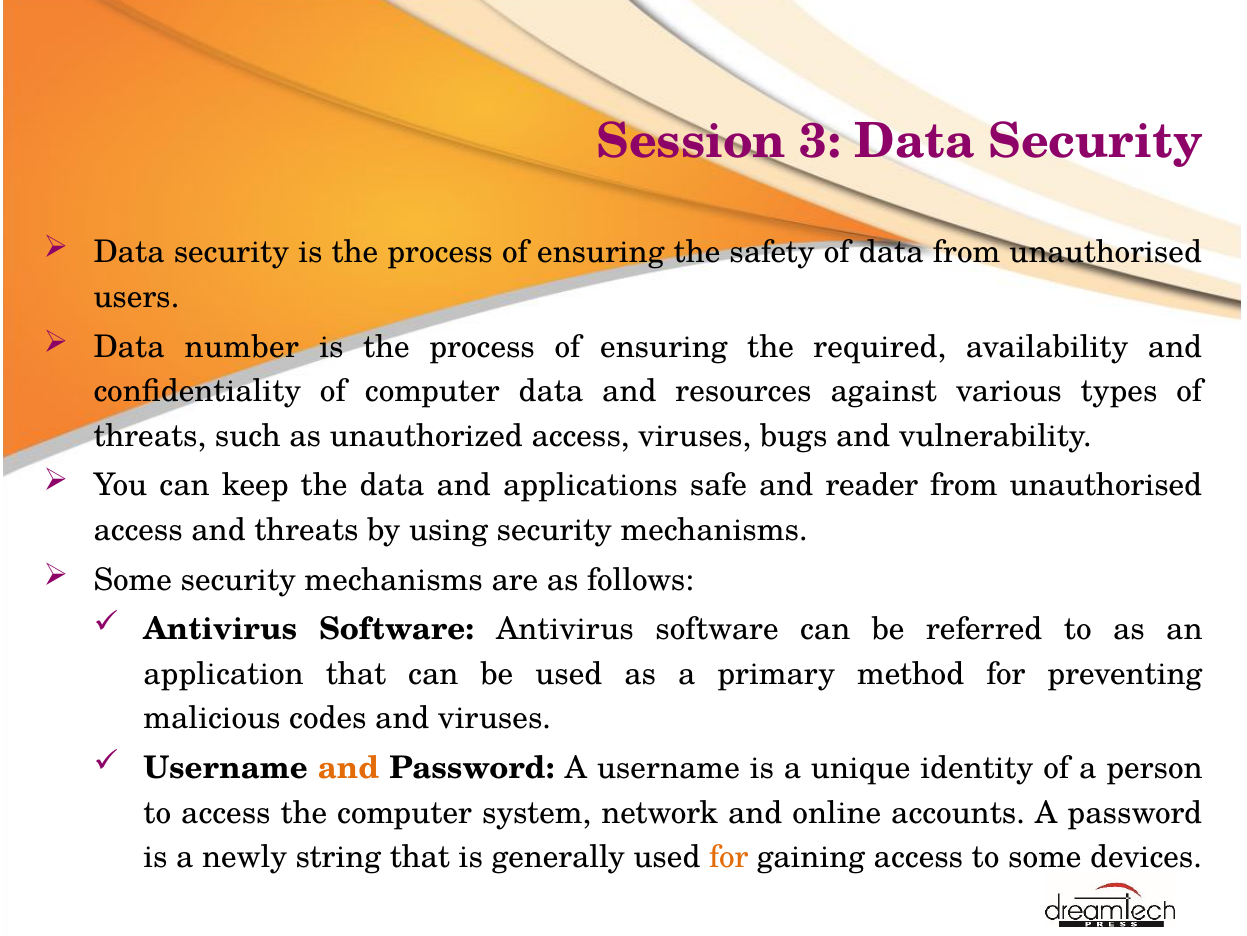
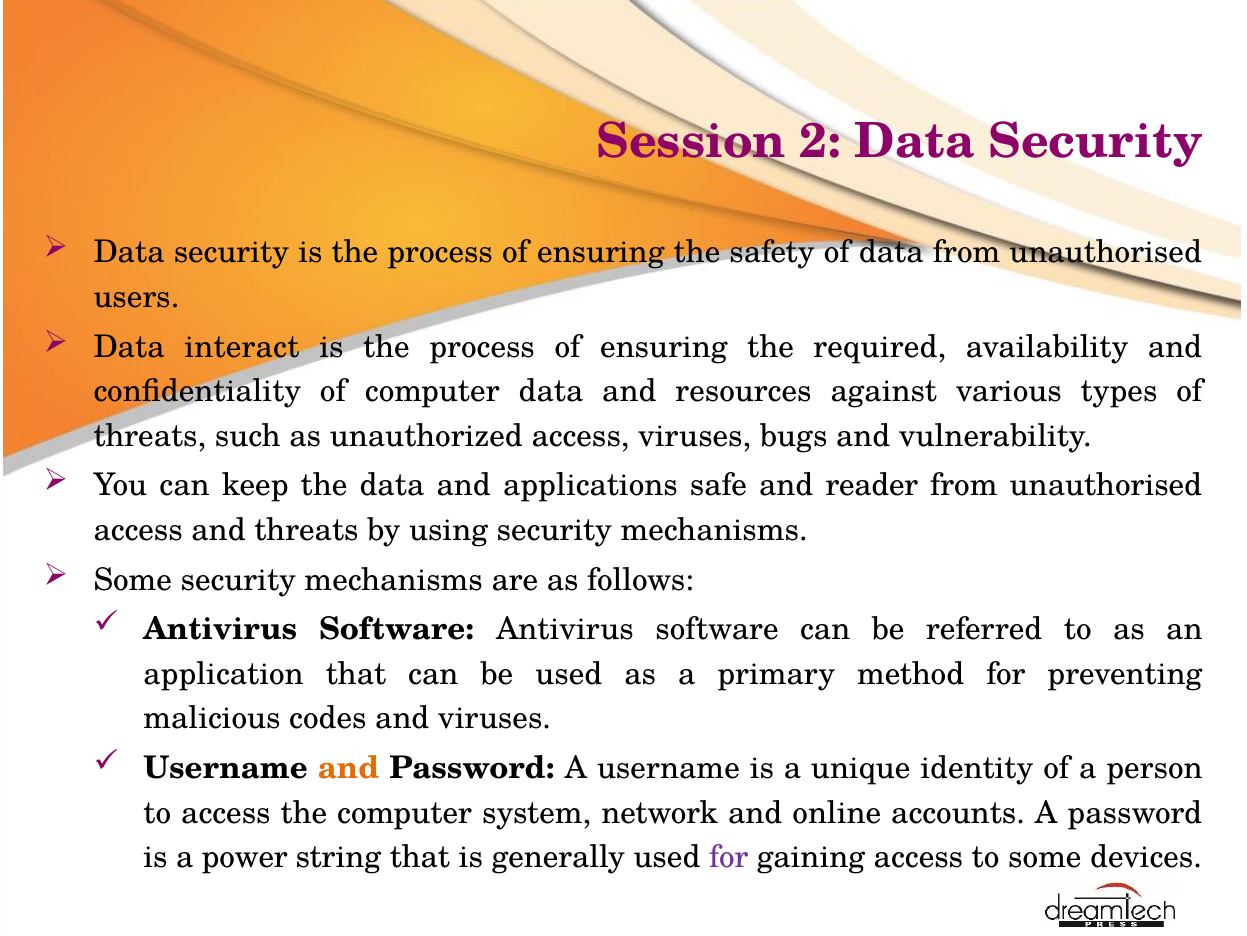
3: 3 -> 2
number: number -> interact
newly: newly -> power
for at (729, 857) colour: orange -> purple
